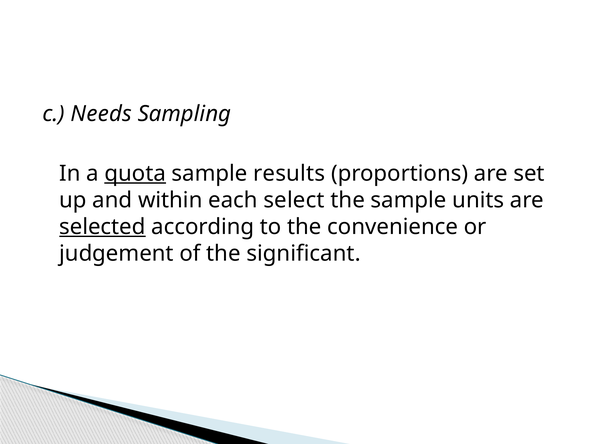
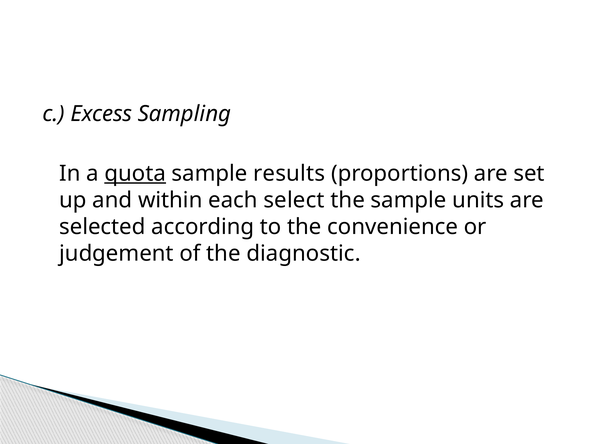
Needs: Needs -> Excess
selected underline: present -> none
significant: significant -> diagnostic
